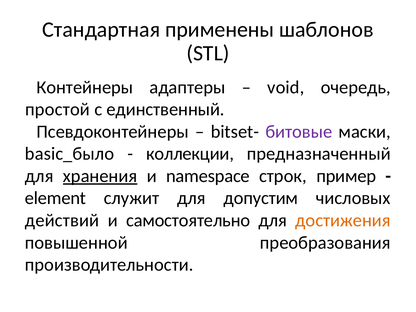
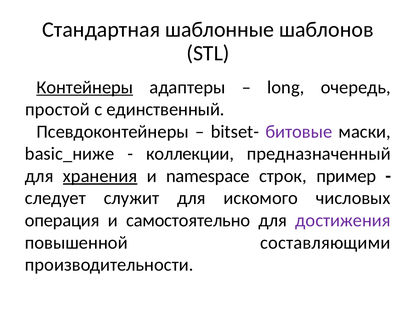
применены: применены -> шаблонные
Контейнеры underline: none -> present
void: void -> long
basic_было: basic_было -> basic_ниже
element: element -> следует
допустим: допустим -> искомого
действий: действий -> операция
достижения colour: orange -> purple
преобразования: преобразования -> составляющими
